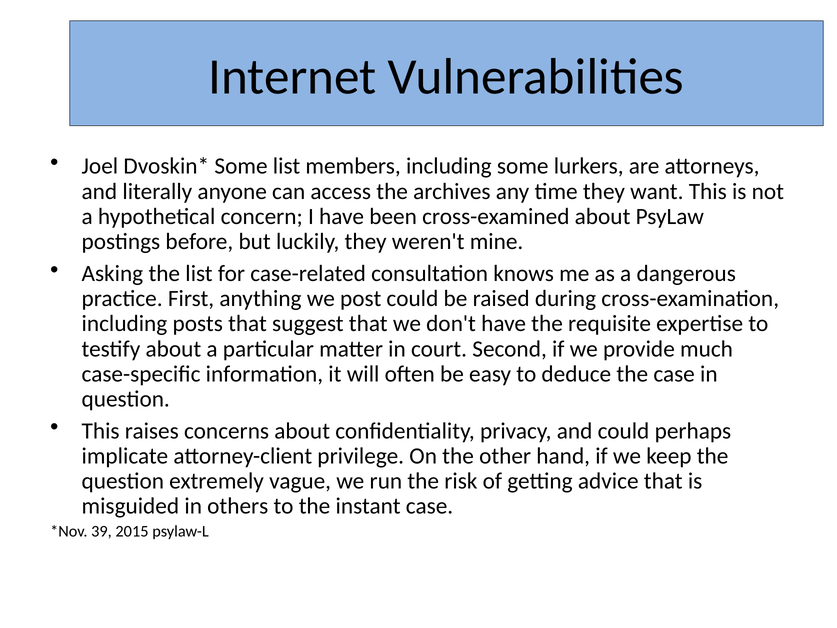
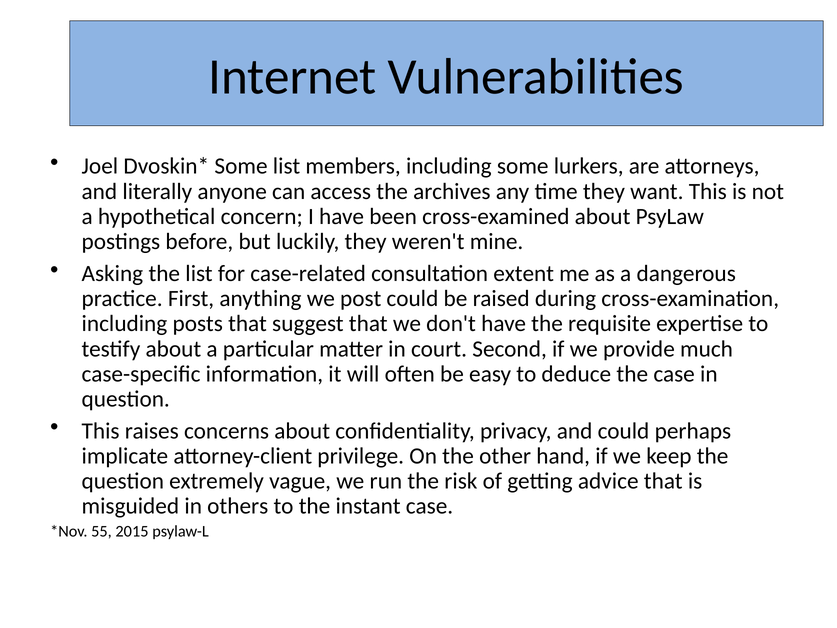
knows: knows -> extent
39: 39 -> 55
